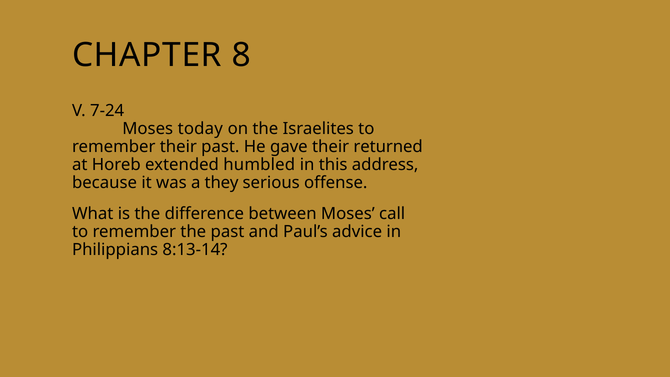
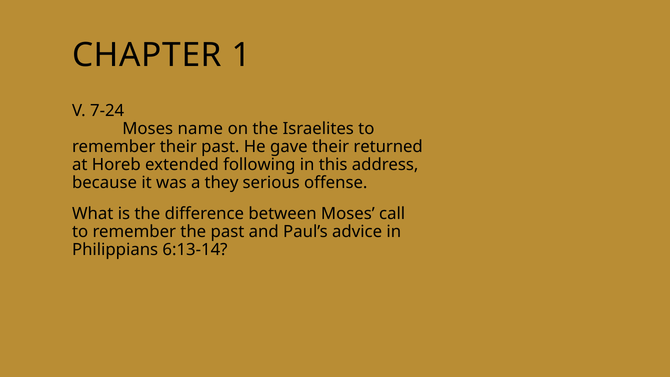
8: 8 -> 1
today: today -> name
humbled: humbled -> following
8:13-14: 8:13-14 -> 6:13-14
